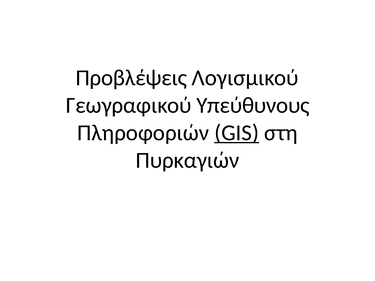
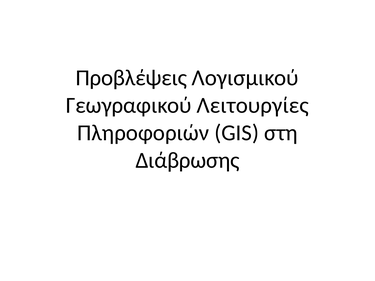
Υπεύθυνους: Υπεύθυνους -> Λειτουργίες
GIS underline: present -> none
Πυρκαγιών: Πυρκαγιών -> Διάβρωσης
